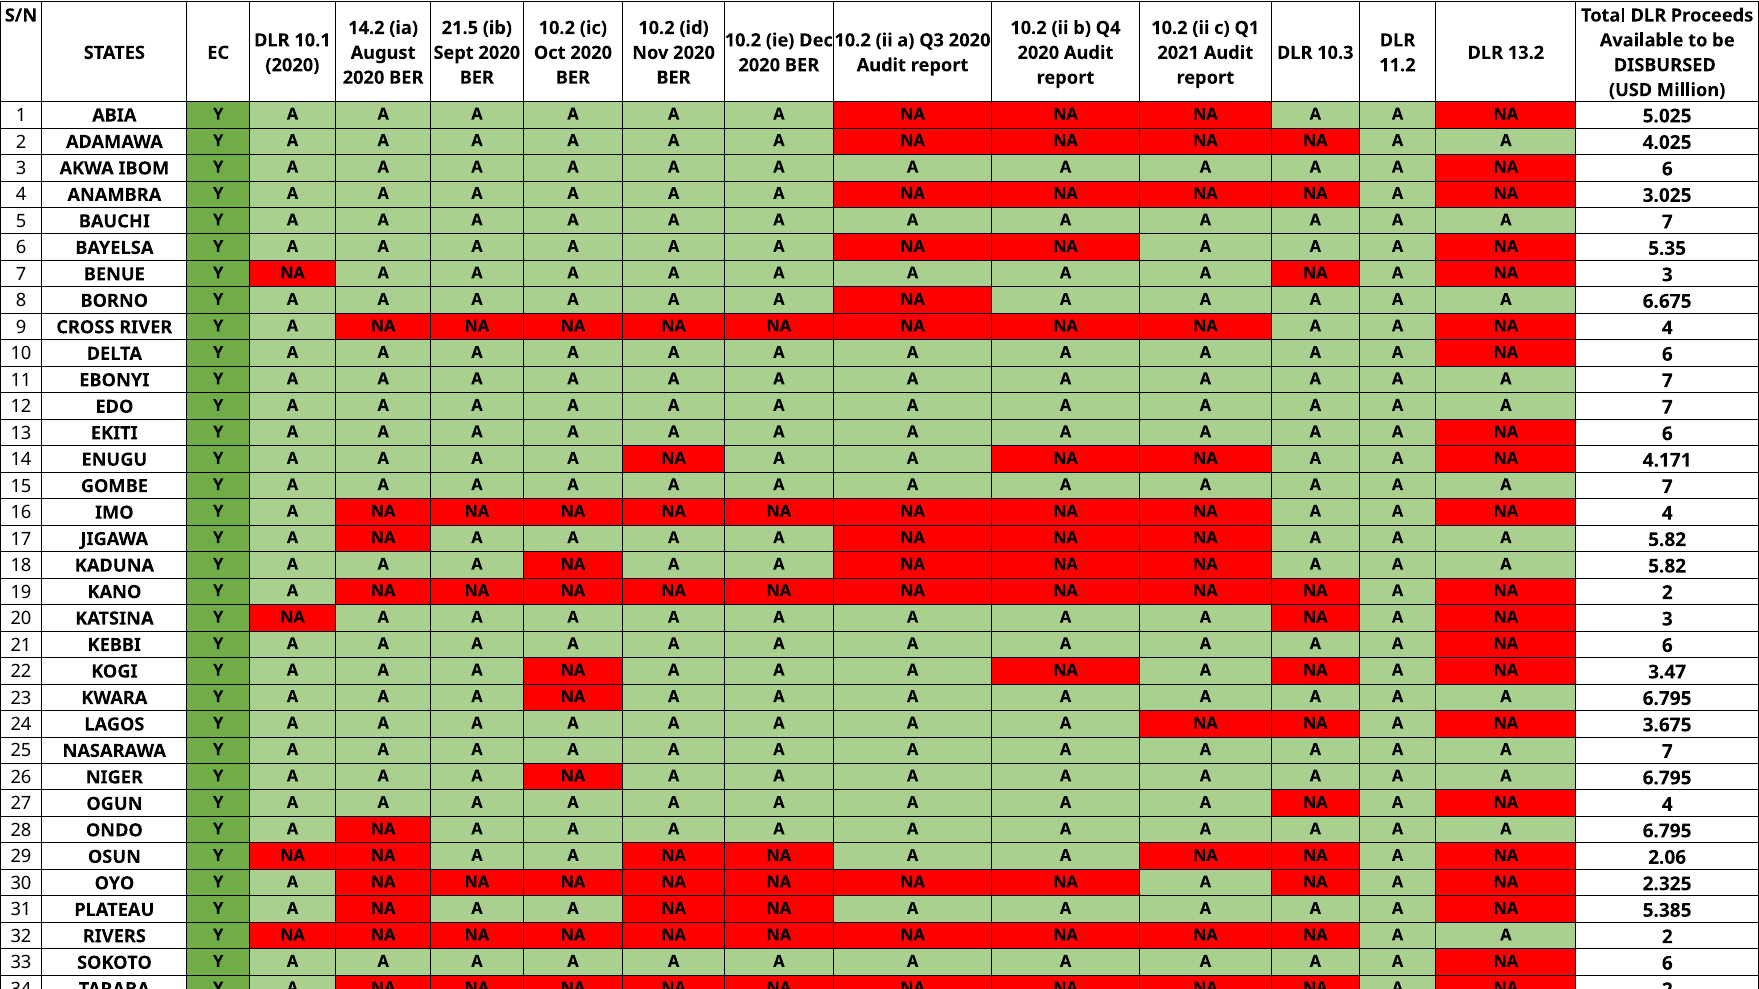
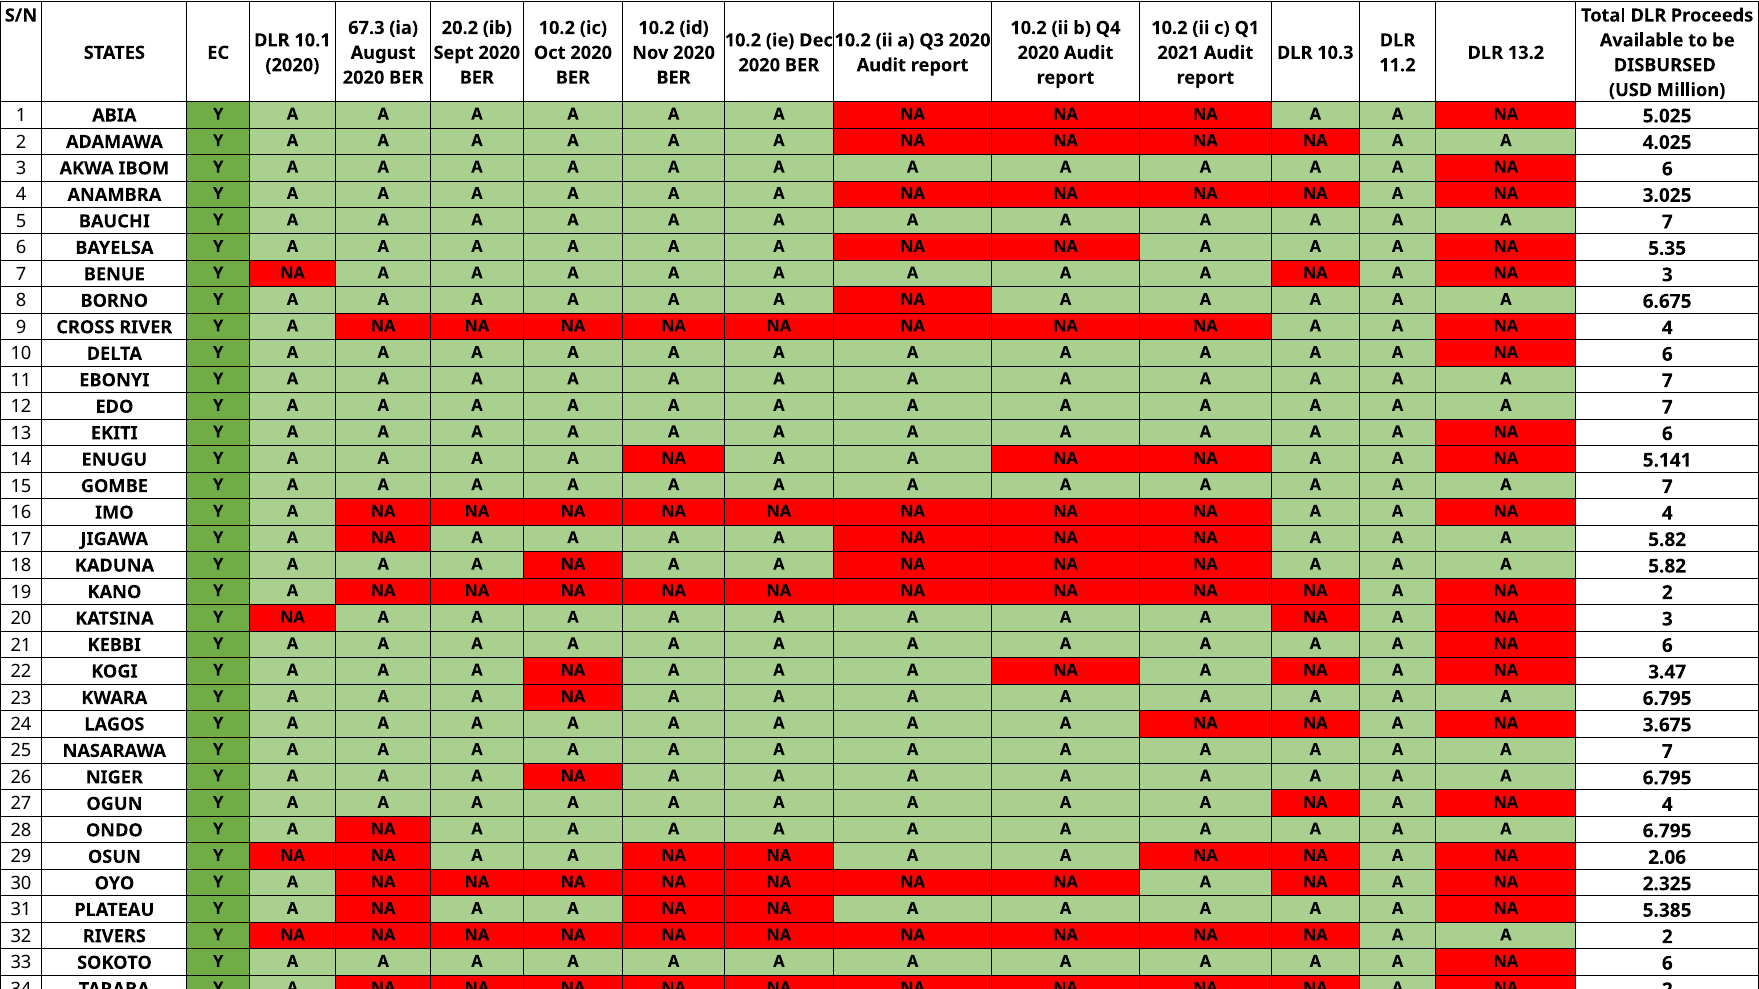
14.2: 14.2 -> 67.3
21.5: 21.5 -> 20.2
4.171: 4.171 -> 5.141
